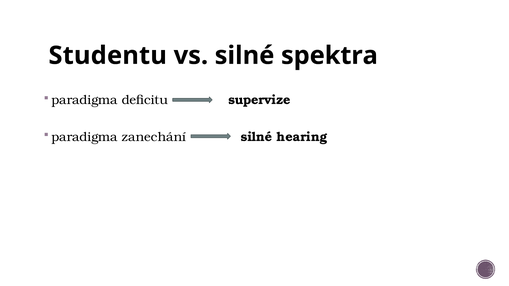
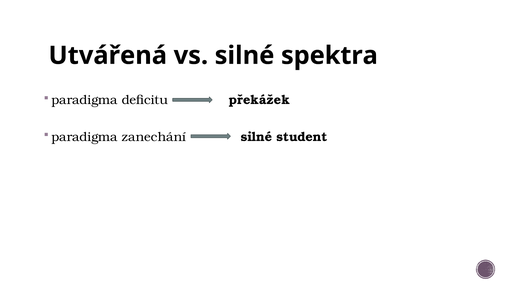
Studentu: Studentu -> Utvářená
supervize: supervize -> překážek
hearing: hearing -> student
